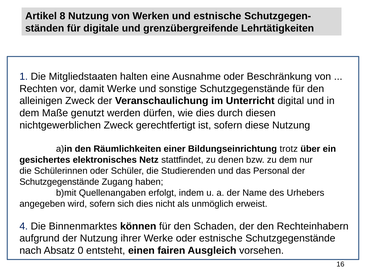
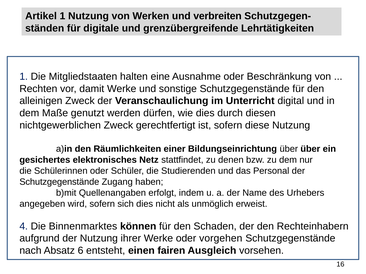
Artikel 8: 8 -> 1
und estnische: estnische -> verbreiten
Bildungseinrichtung trotz: trotz -> über
oder estnische: estnische -> vorgehen
0: 0 -> 6
